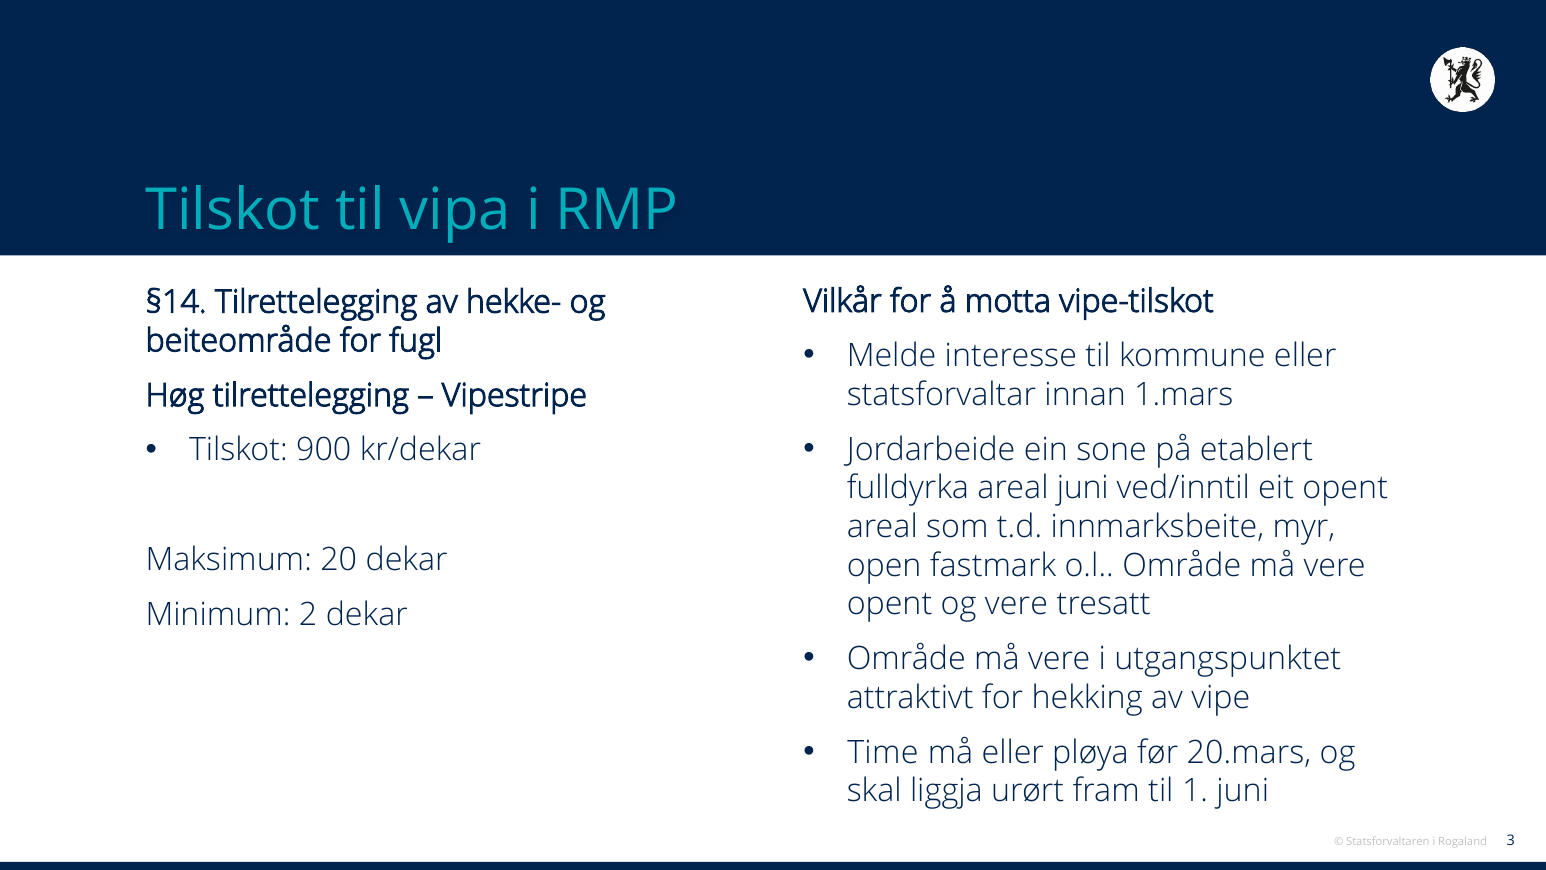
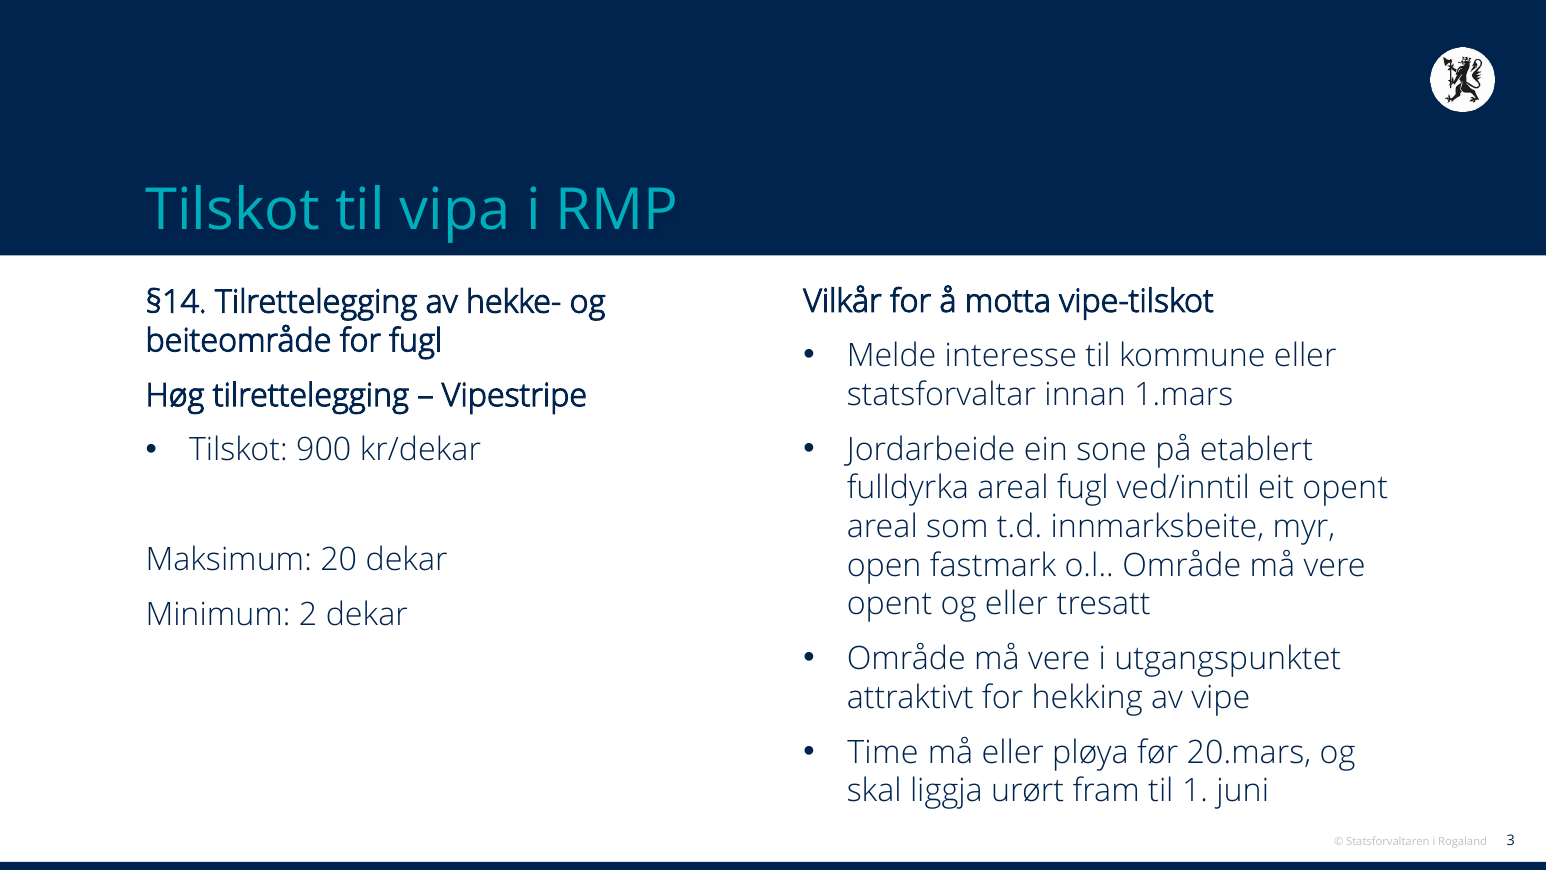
areal juni: juni -> fugl
og vere: vere -> eller
